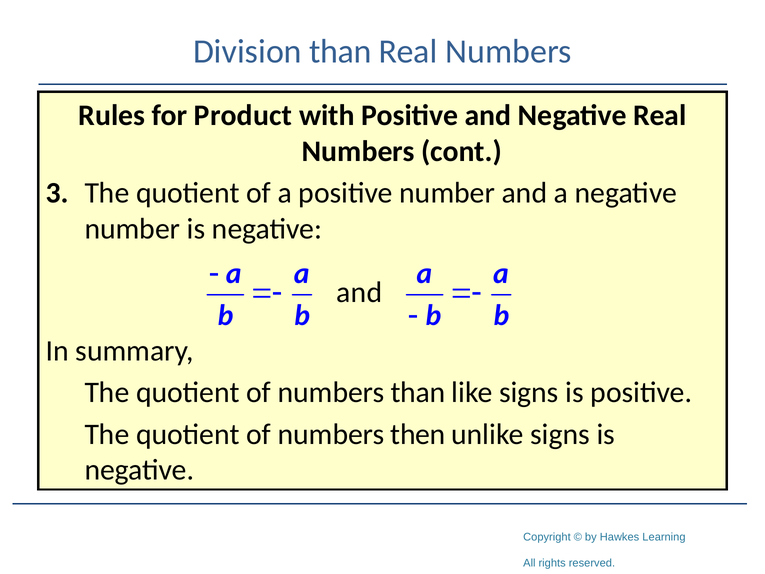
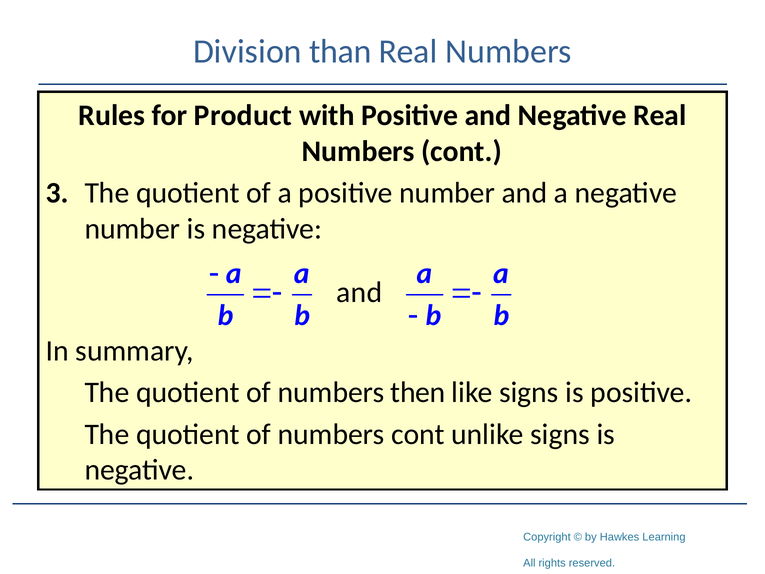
numbers than: than -> then
of numbers then: then -> cont
